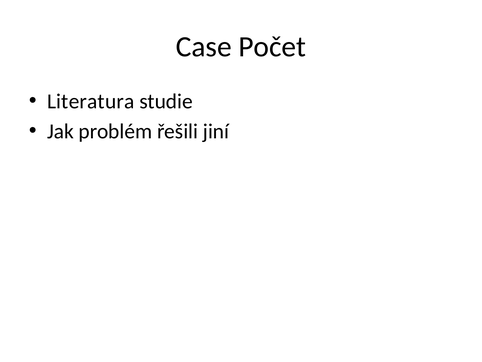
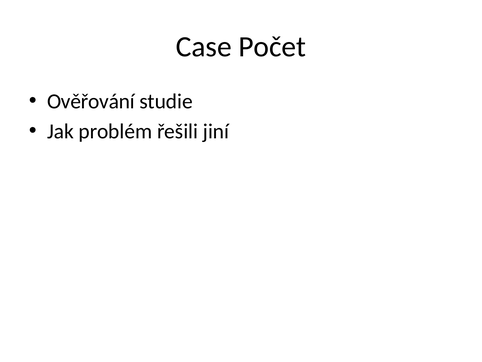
Literatura: Literatura -> Ověřování
